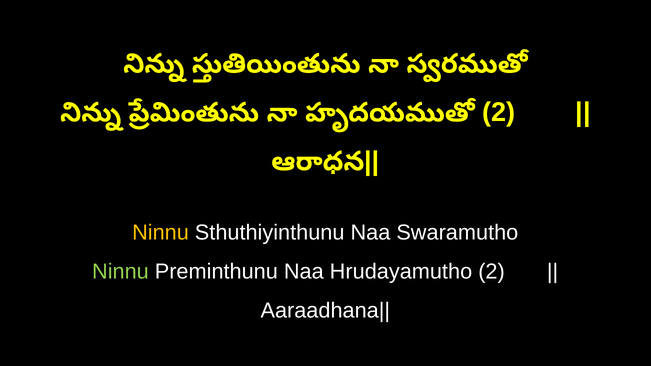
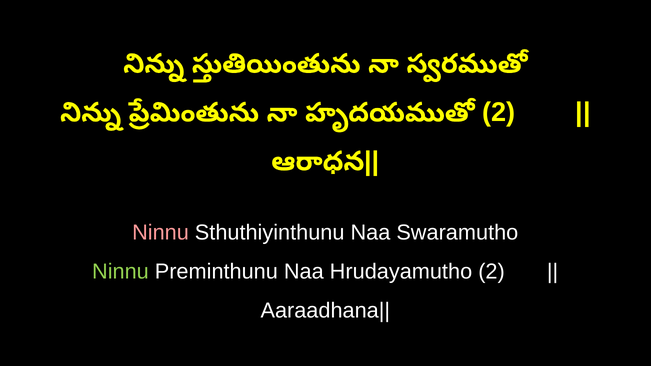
Ninnu at (161, 233) colour: yellow -> pink
